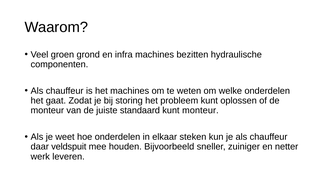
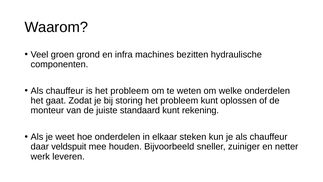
is het machines: machines -> probleem
kunt monteur: monteur -> rekening
